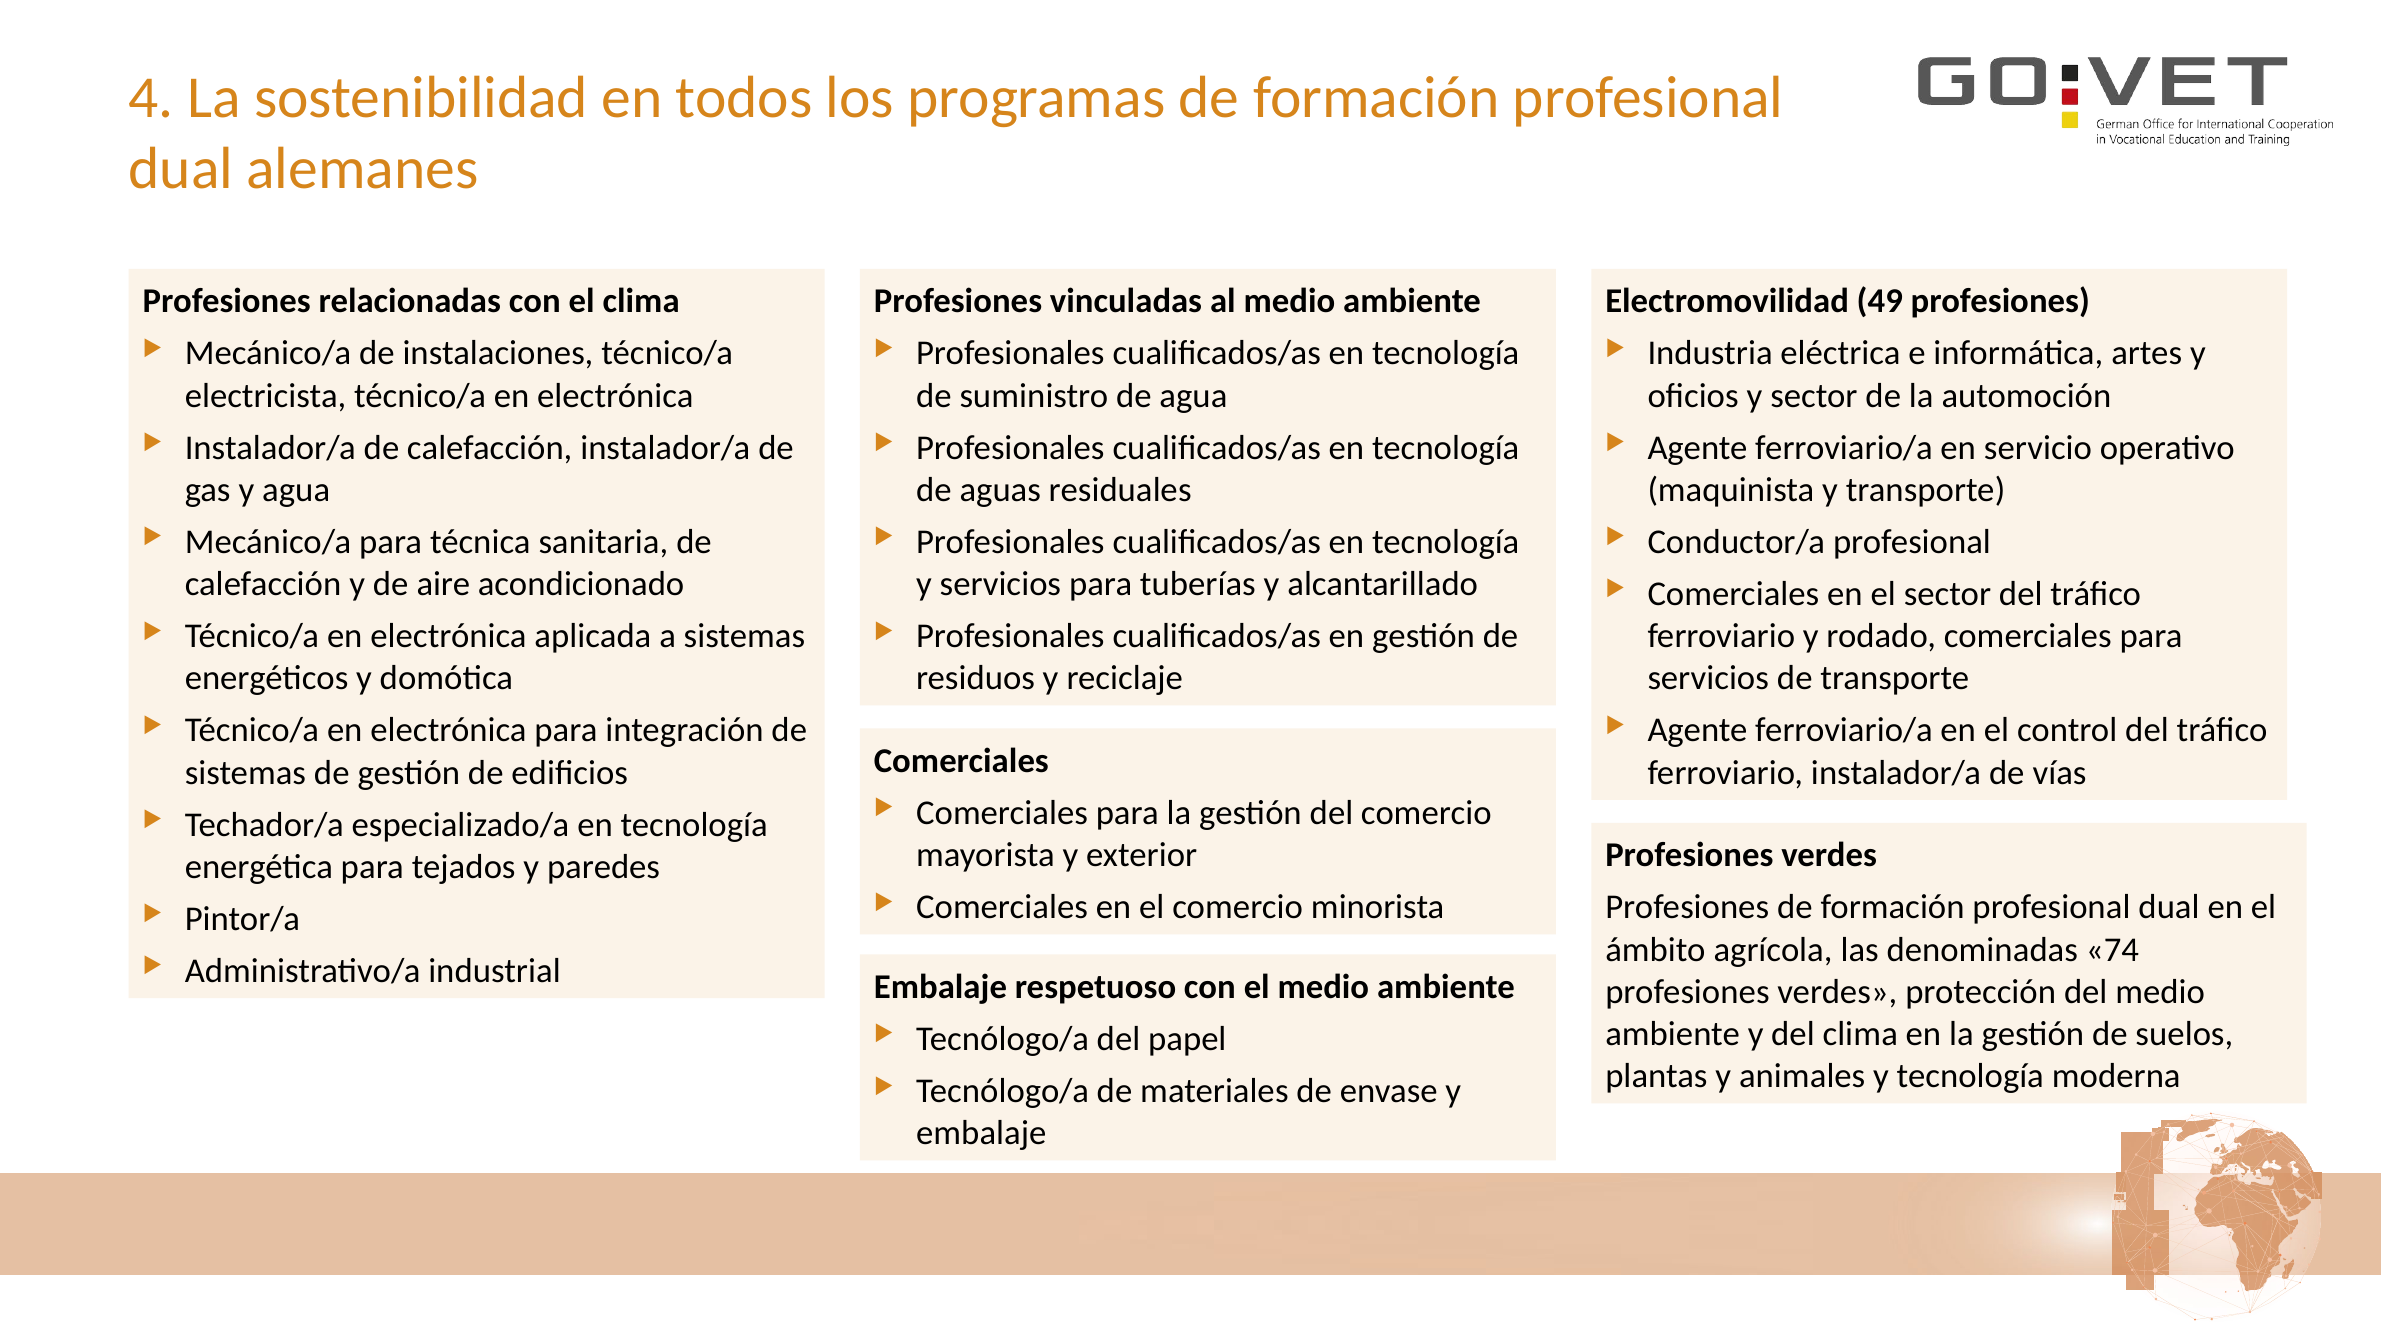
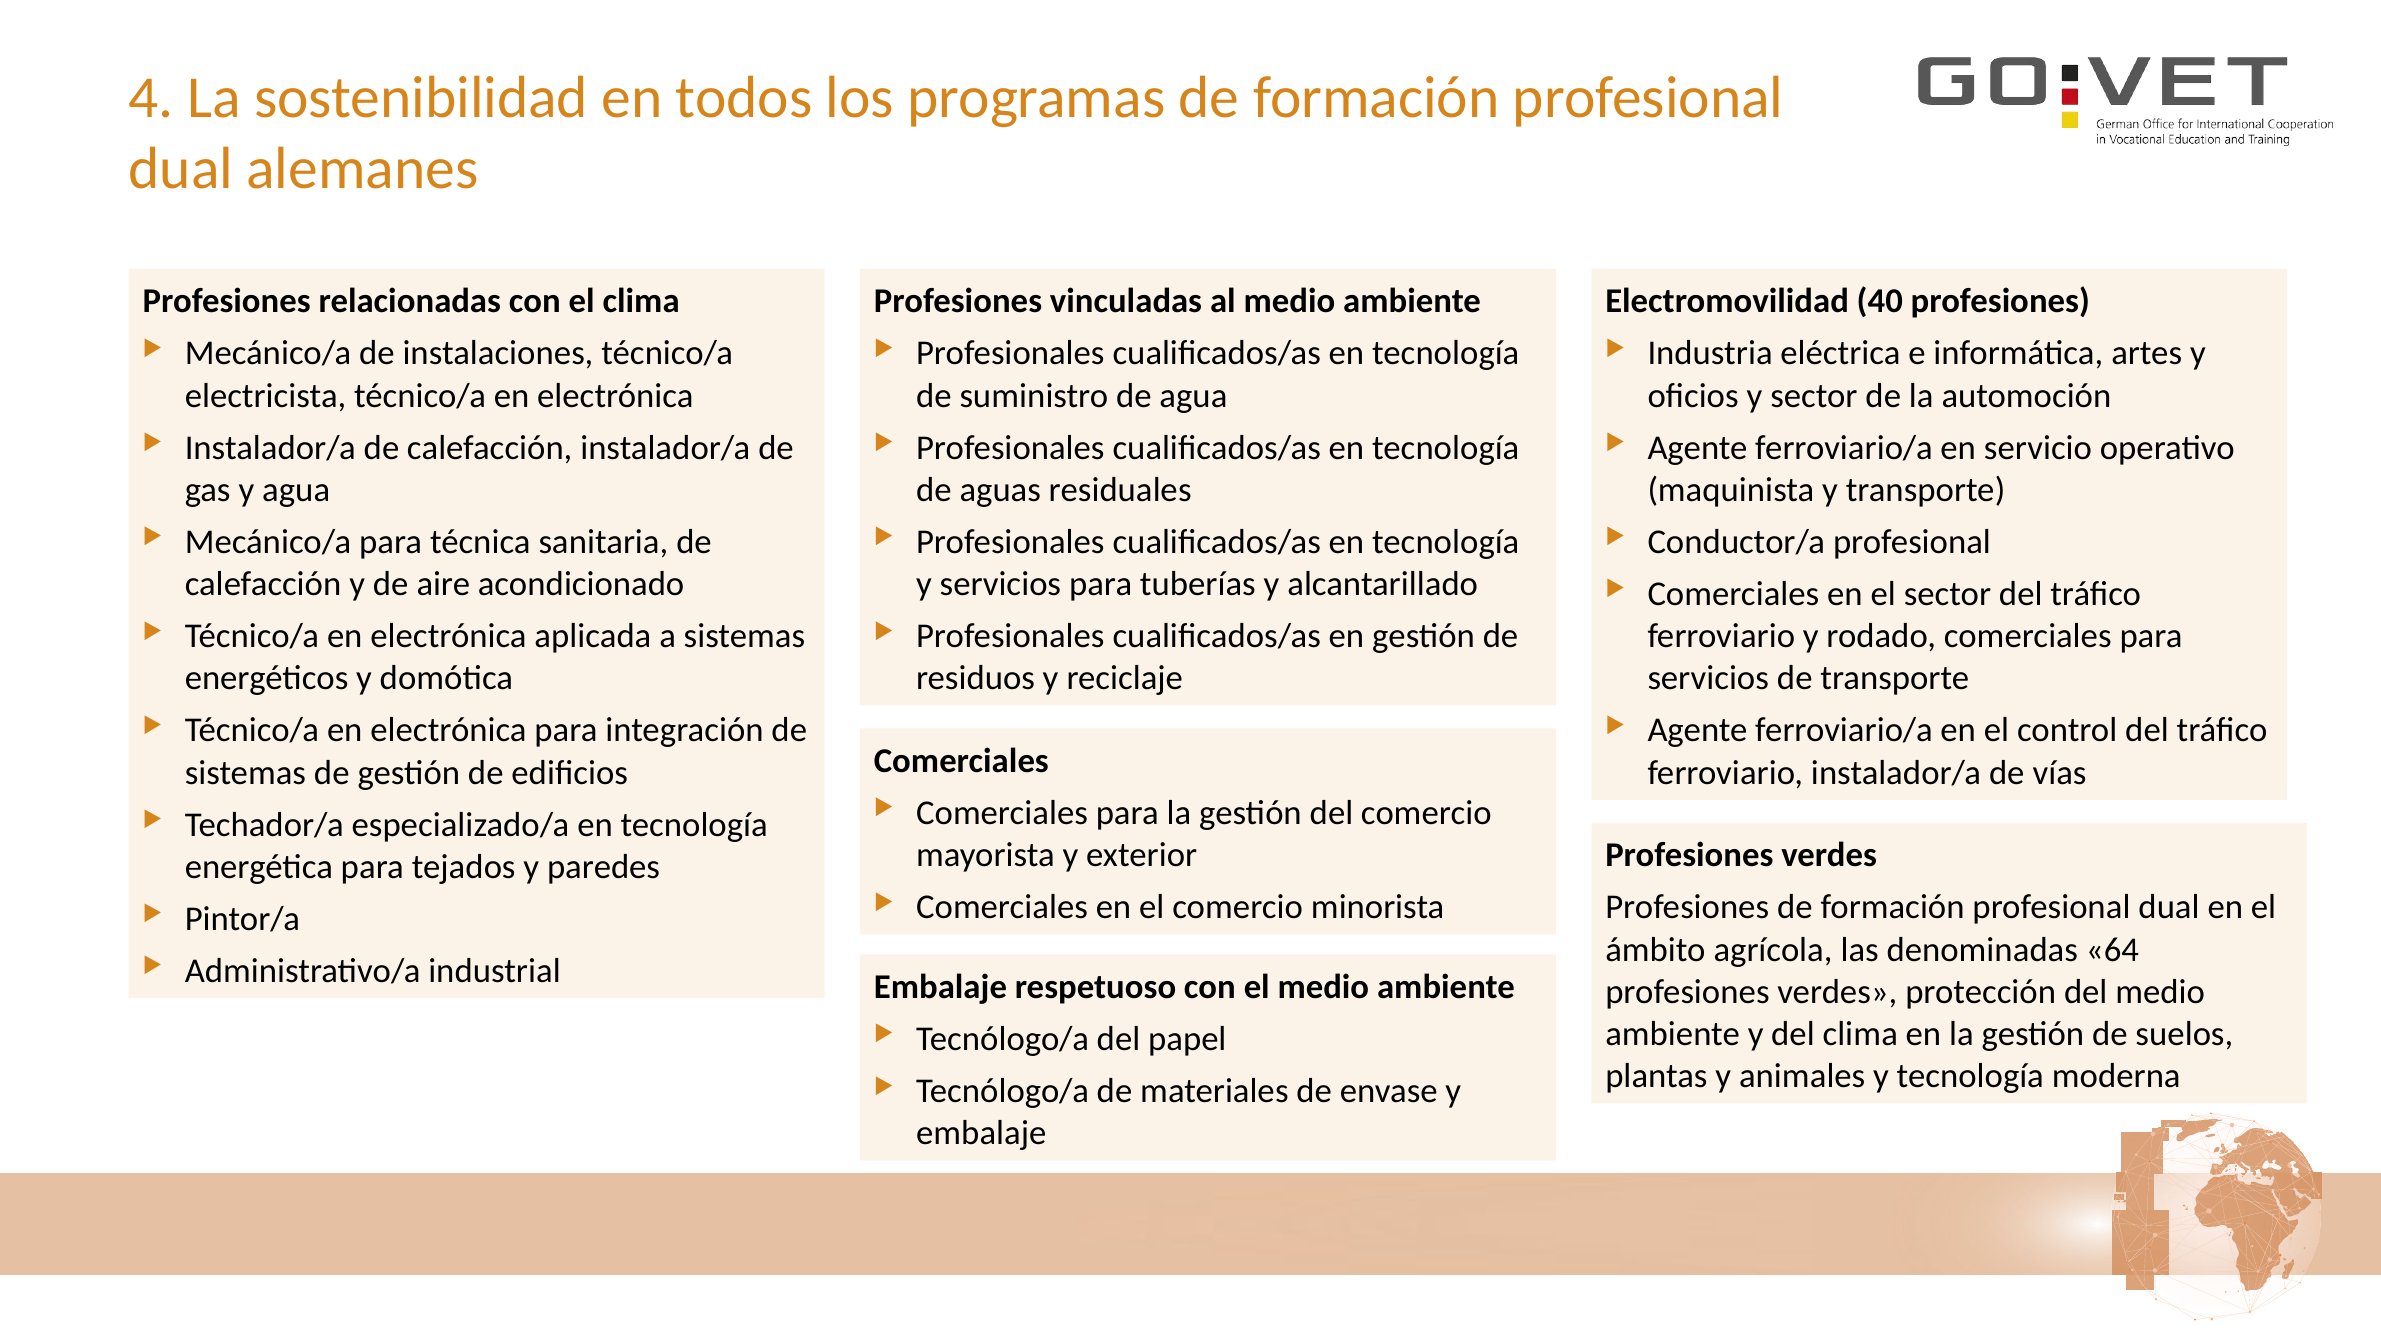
49: 49 -> 40
74: 74 -> 64
